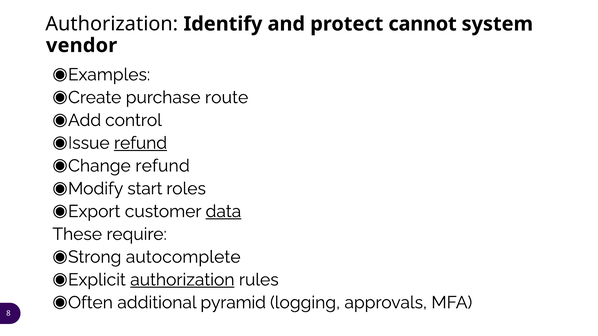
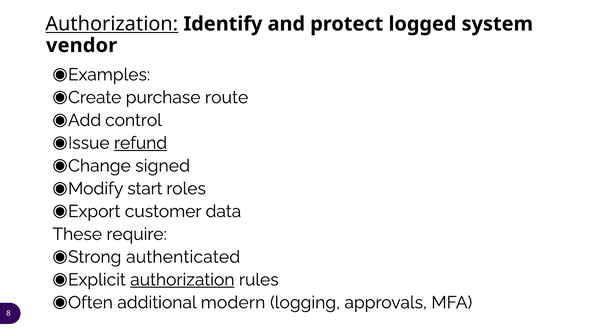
Authorization at (112, 24) underline: none -> present
cannot: cannot -> logged
refund at (163, 166): refund -> signed
data underline: present -> none
autocomplete: autocomplete -> authenticated
pyramid: pyramid -> modern
